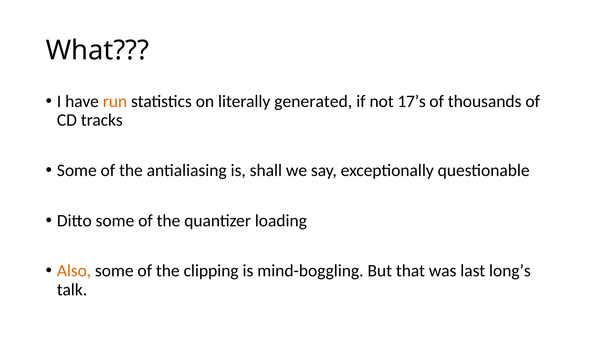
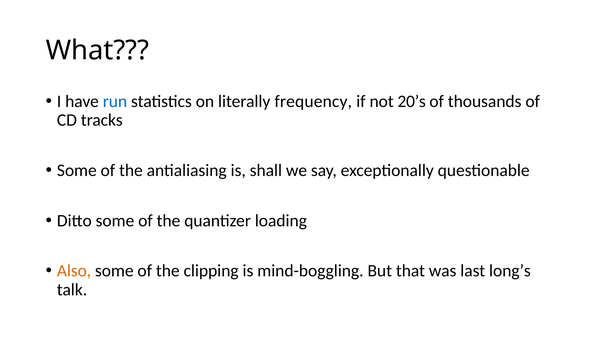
run colour: orange -> blue
generated: generated -> frequency
17’s: 17’s -> 20’s
